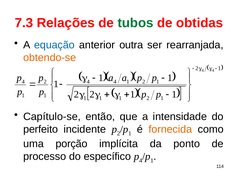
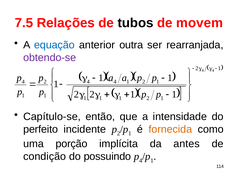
7.3: 7.3 -> 7.5
tubos colour: green -> black
obtidas: obtidas -> movem
obtendo-se colour: orange -> purple
ponto: ponto -> antes
processo: processo -> condição
específico: específico -> possuindo
